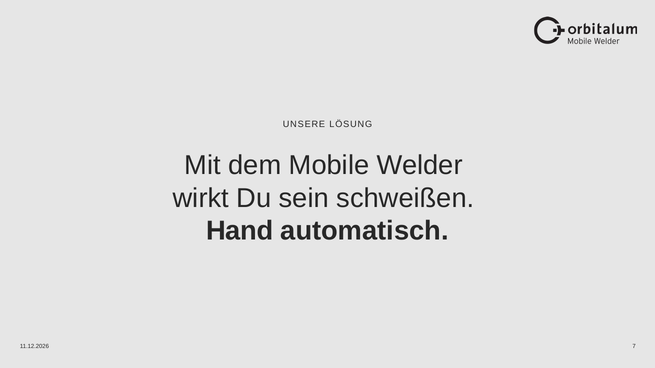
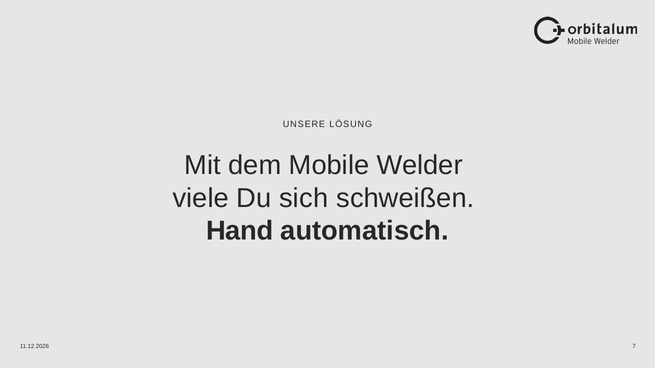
wirkt: wirkt -> viele
sein: sein -> sich
